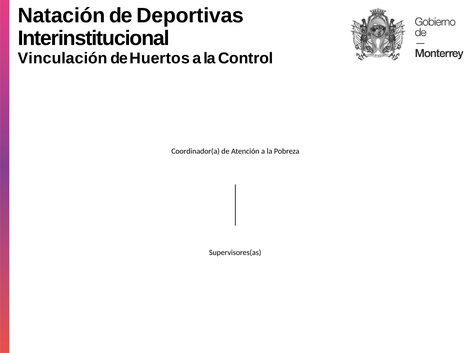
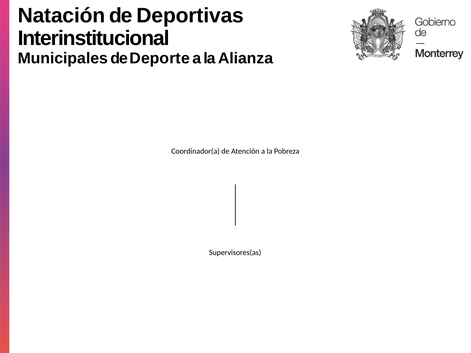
Vinculación: Vinculación -> Municipales
Huertos: Huertos -> Deporte
Control: Control -> Alianza
